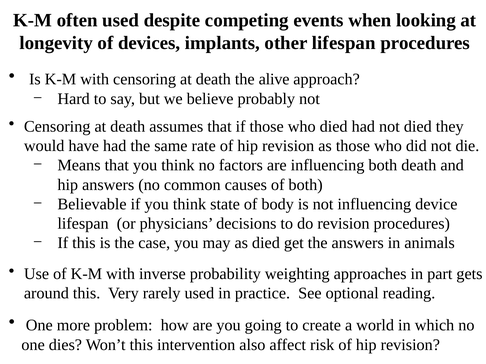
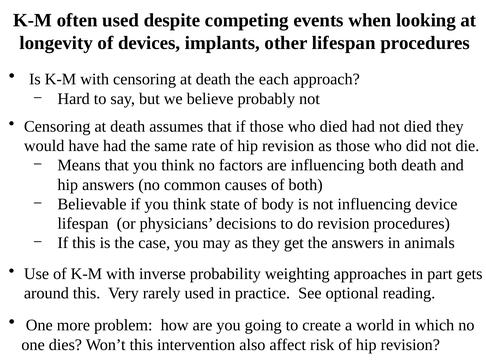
alive: alive -> each
as died: died -> they
